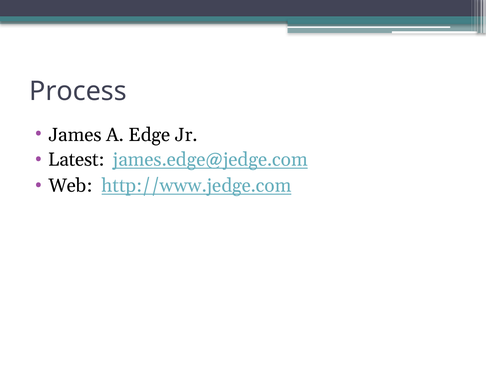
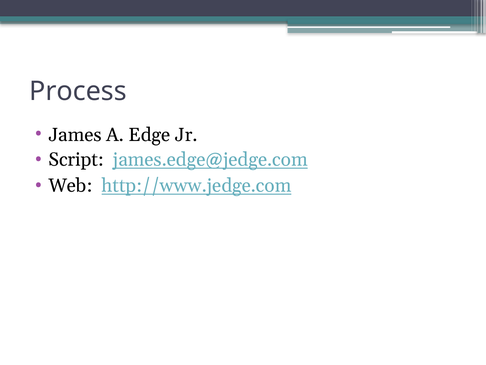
Latest: Latest -> Script
